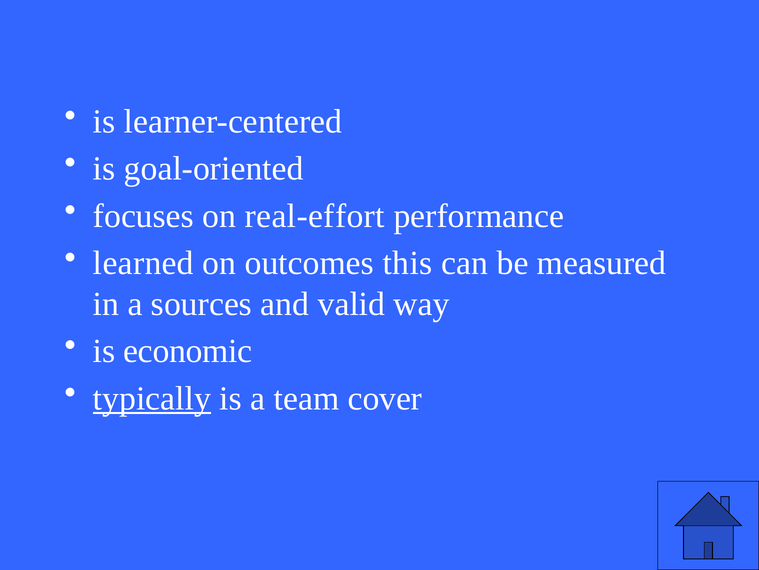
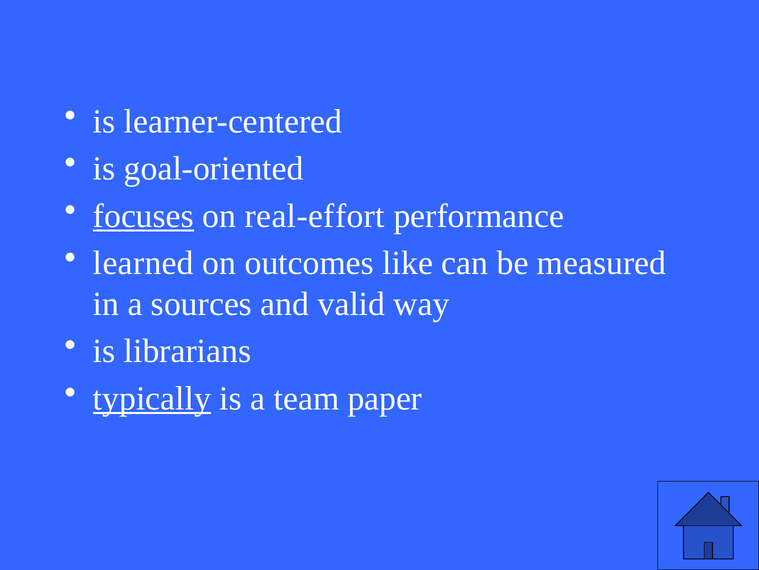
focuses underline: none -> present
this: this -> like
economic: economic -> librarians
cover: cover -> paper
